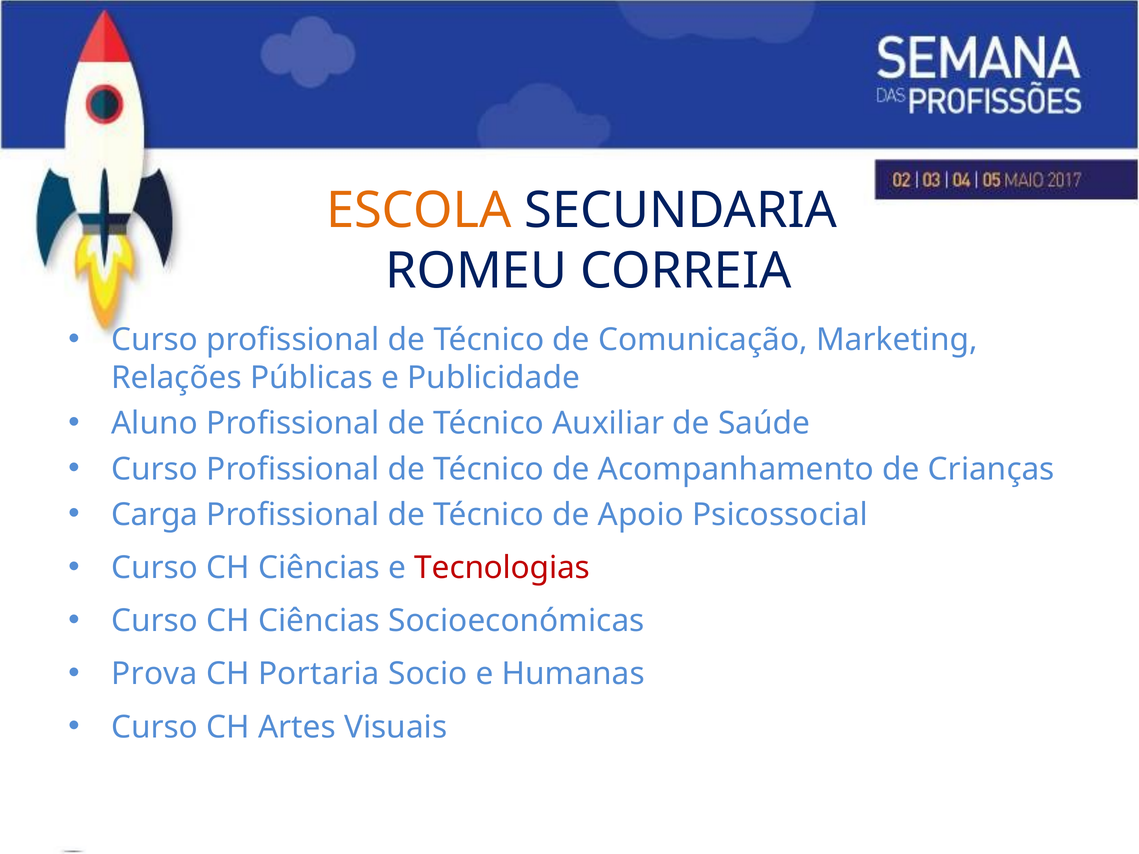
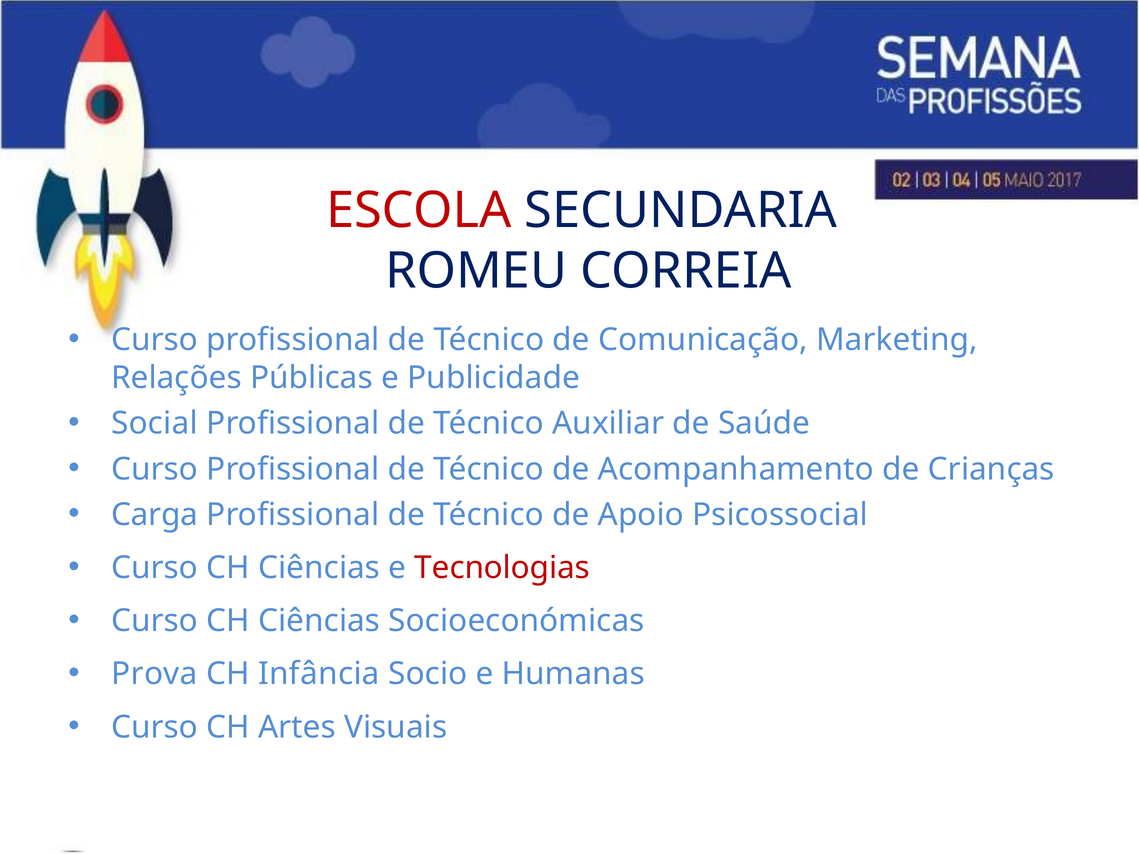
ESCOLA colour: orange -> red
Aluno: Aluno -> Social
Portaria: Portaria -> Infância
